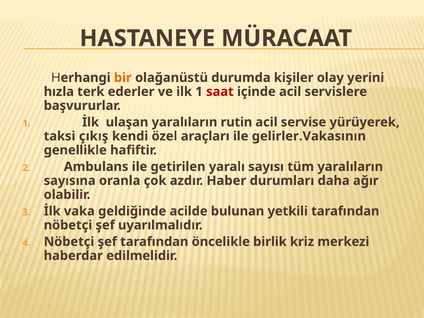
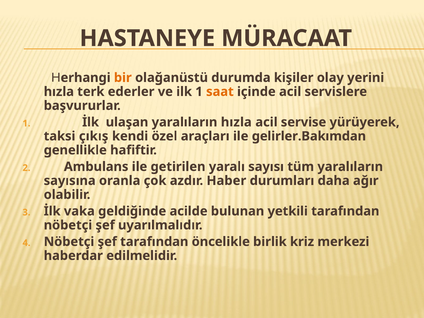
saat colour: red -> orange
yaralıların rutin: rutin -> hızla
gelirler.Vakasının: gelirler.Vakasının -> gelirler.Bakımdan
